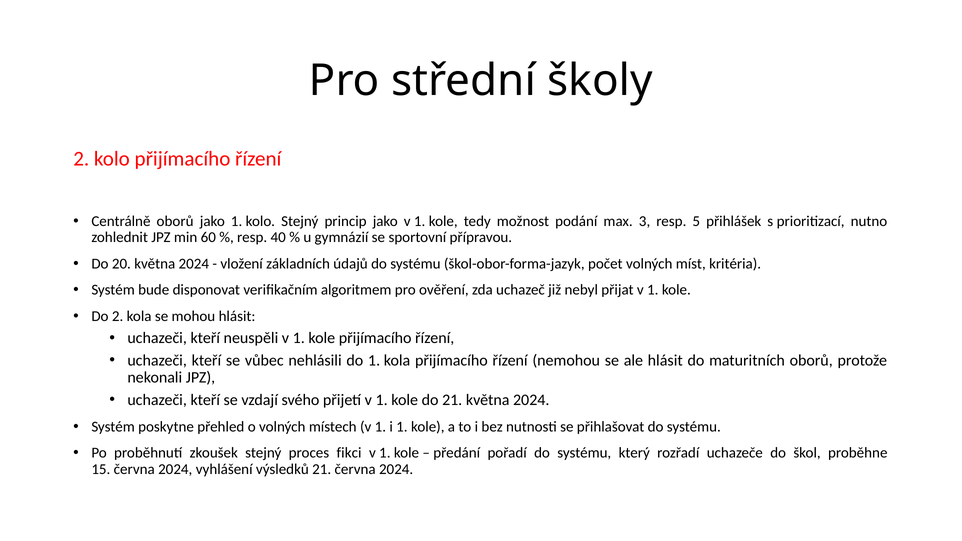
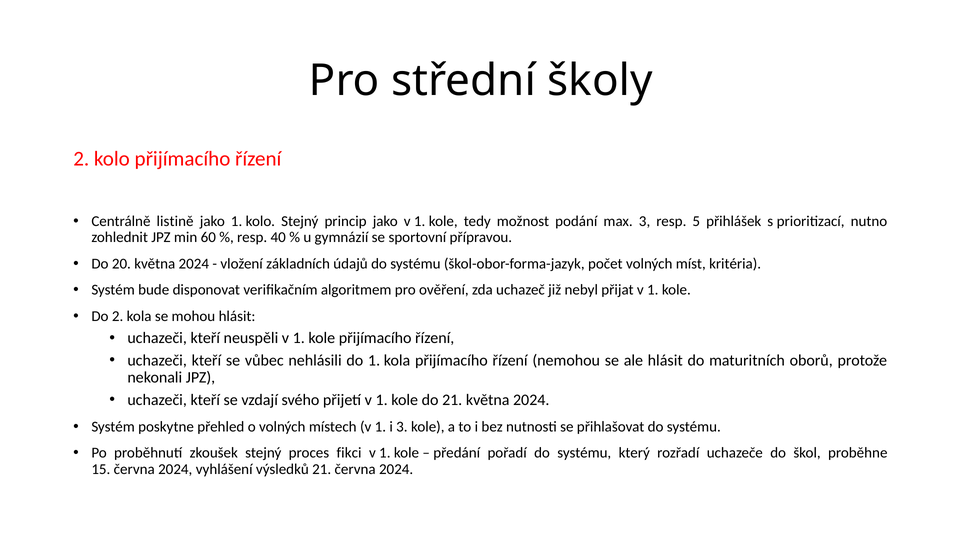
Centrálně oborů: oborů -> listině
i 1: 1 -> 3
